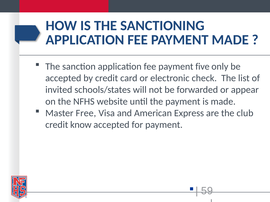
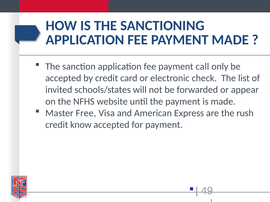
five: five -> call
club: club -> rush
59: 59 -> 49
